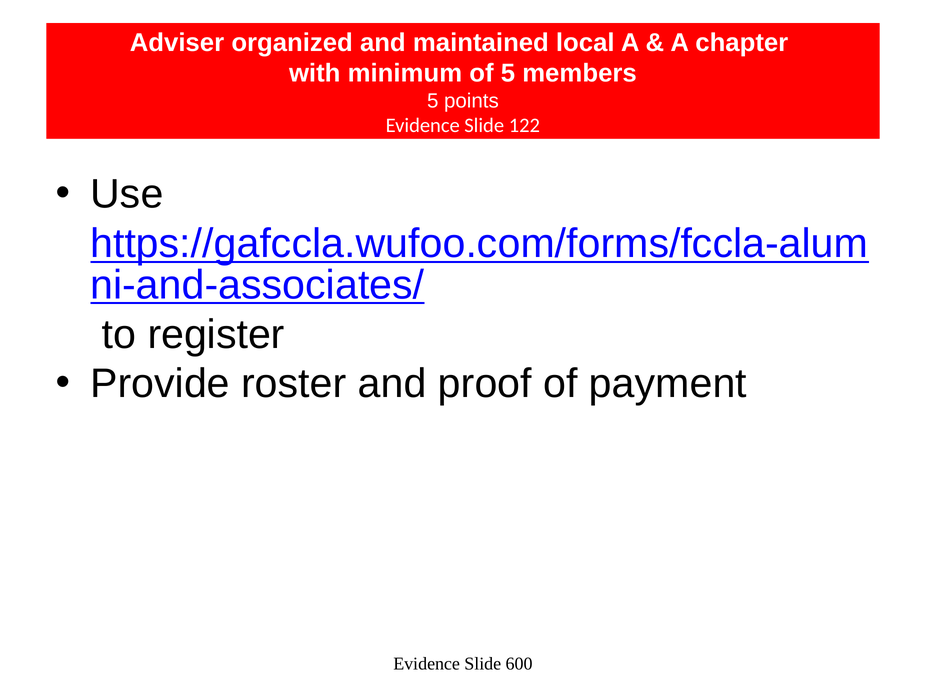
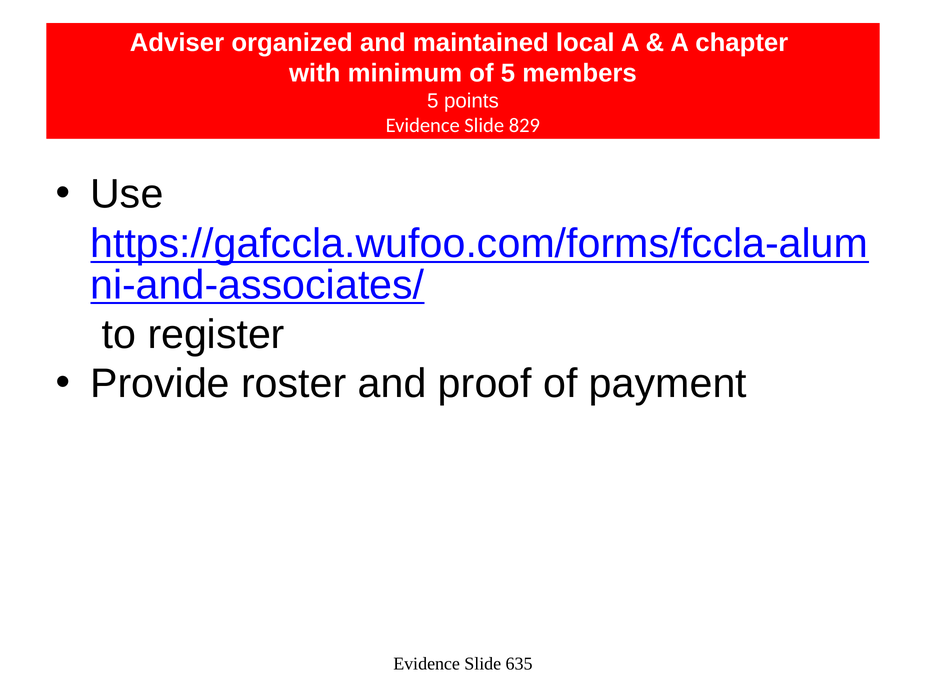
122: 122 -> 829
600: 600 -> 635
